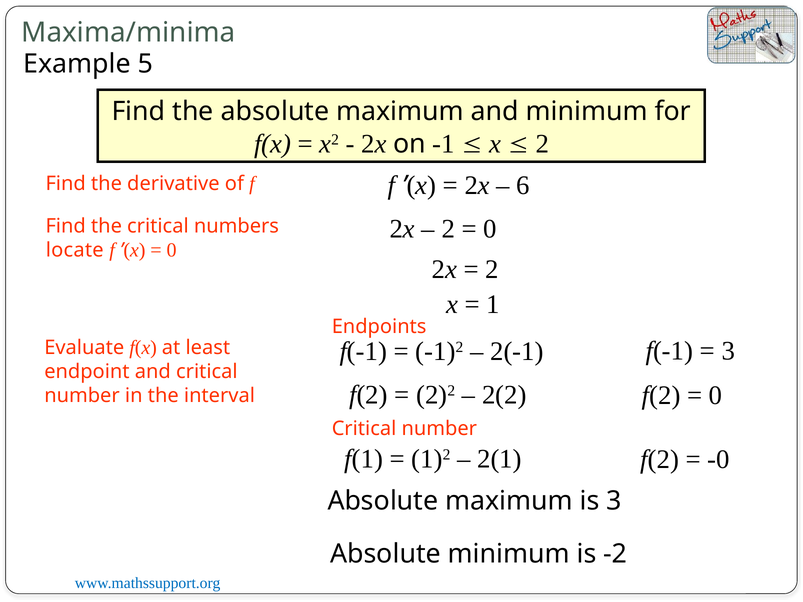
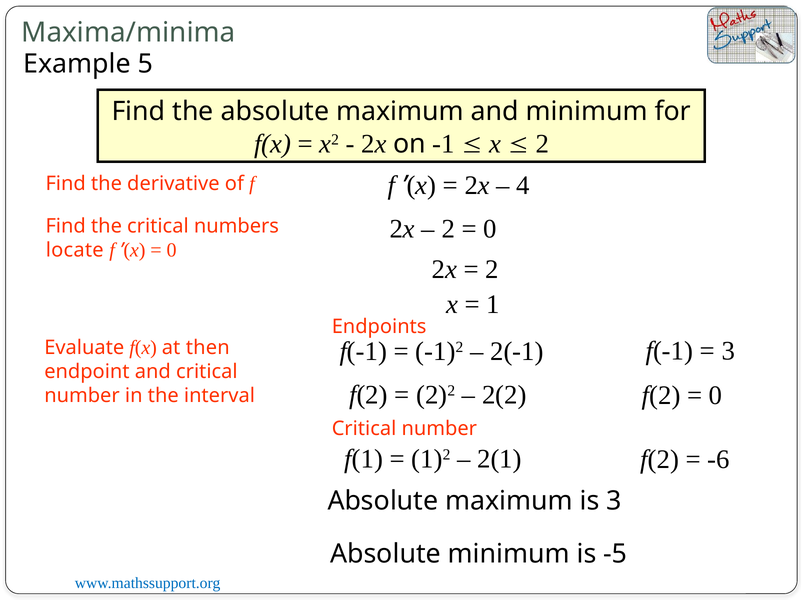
6: 6 -> 4
least: least -> then
-0: -0 -> -6
-2: -2 -> -5
